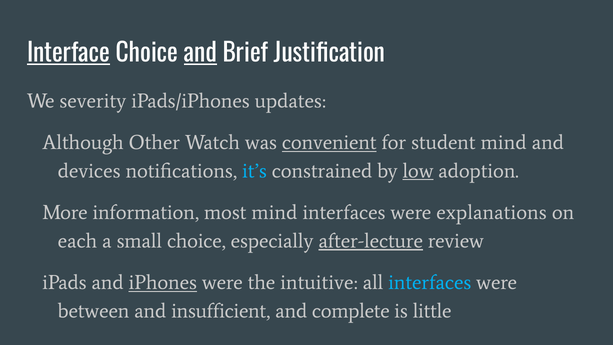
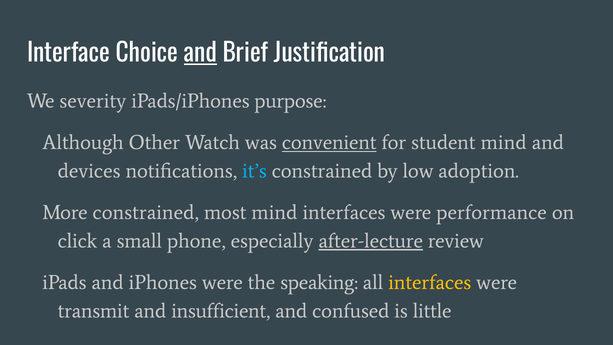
Interface underline: present -> none
updates: updates -> purpose
low underline: present -> none
More information: information -> constrained
explanations: explanations -> performance
each: each -> click
small choice: choice -> phone
iPhones underline: present -> none
intuitive: intuitive -> speaking
interfaces at (430, 283) colour: light blue -> yellow
between: between -> transmit
complete: complete -> confused
